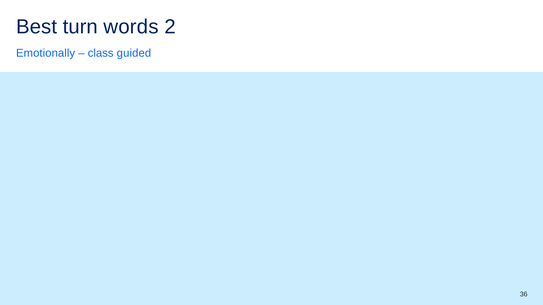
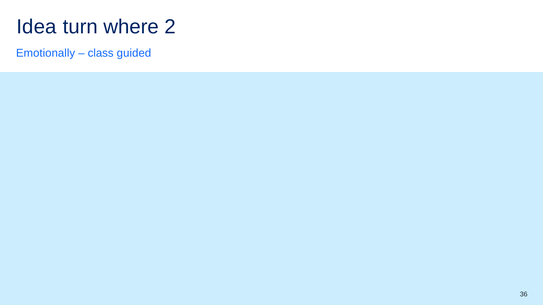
Best: Best -> Idea
words: words -> where
